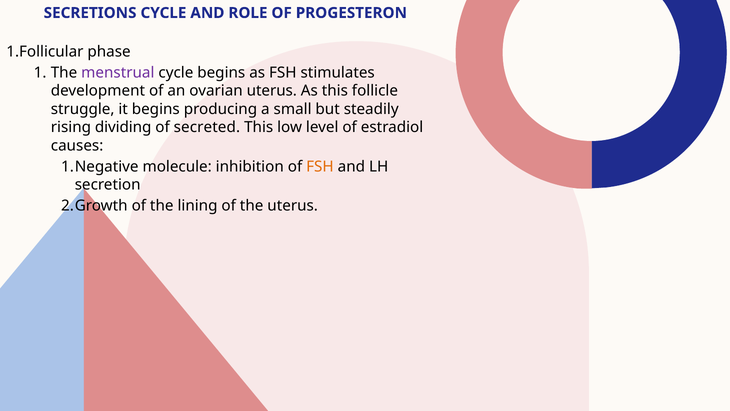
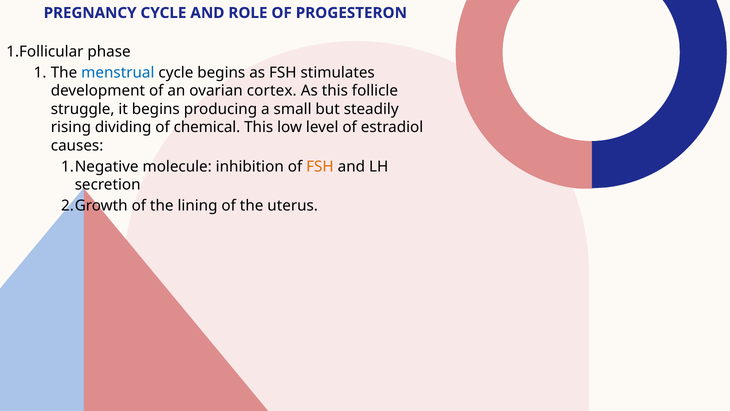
SECRETIONS: SECRETIONS -> PREGNANCY
menstrual colour: purple -> blue
ovarian uterus: uterus -> cortex
secreted: secreted -> chemical
